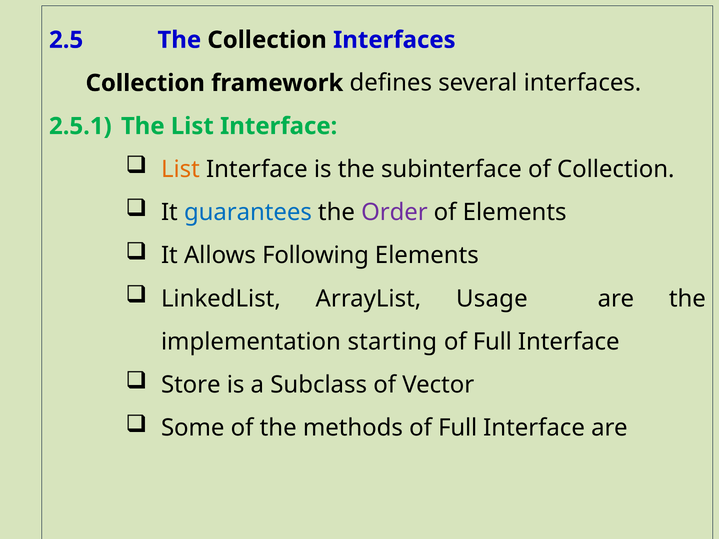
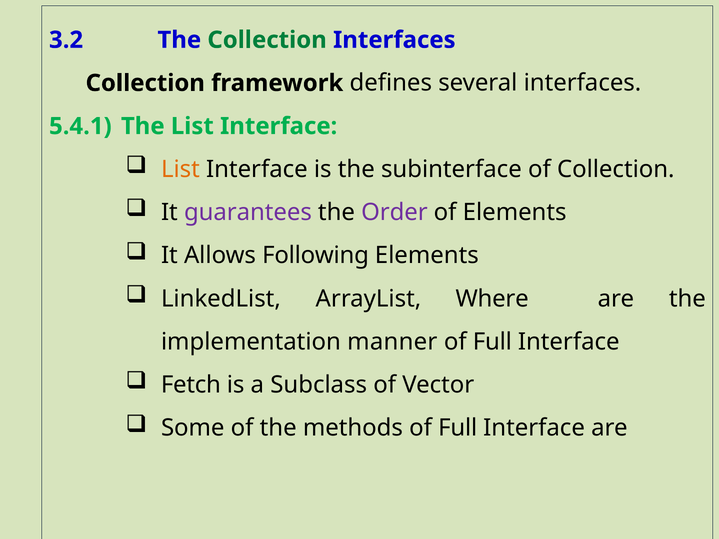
2.5: 2.5 -> 3.2
Collection at (267, 40) colour: black -> green
2.5.1: 2.5.1 -> 5.4.1
guarantees colour: blue -> purple
Usage: Usage -> Where
starting: starting -> manner
Store: Store -> Fetch
